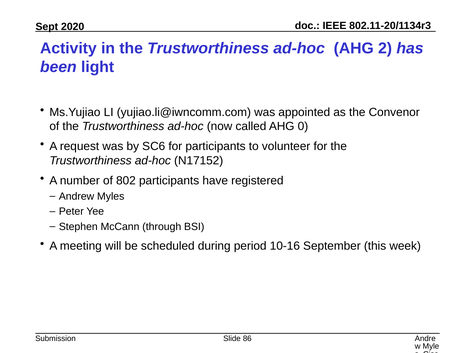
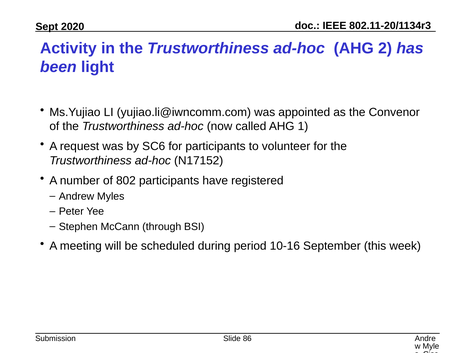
0: 0 -> 1
